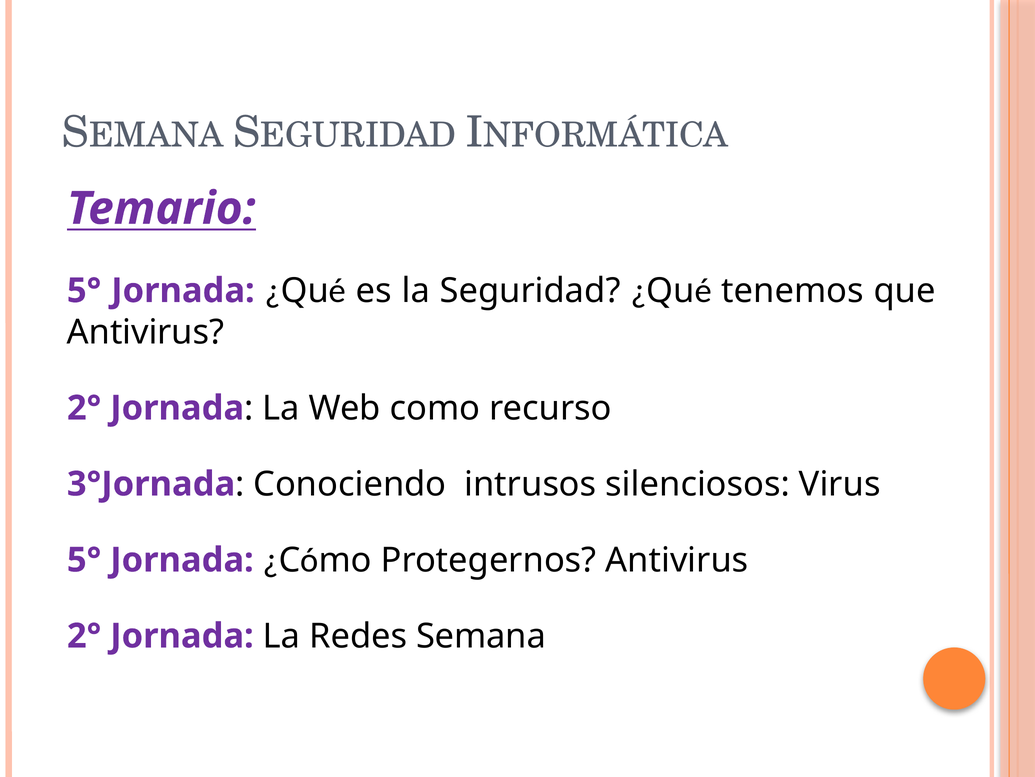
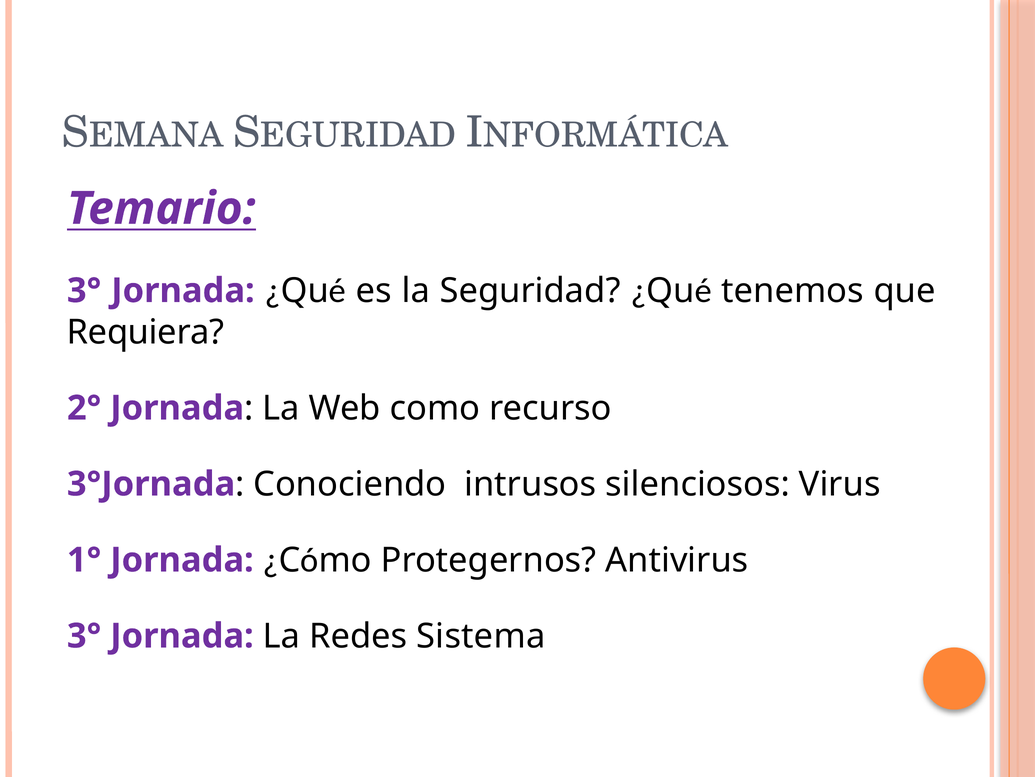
5° at (84, 290): 5° -> 3°
Antivirus at (146, 332): Antivirus -> Requiera
5° at (84, 560): 5° -> 1°
2° at (84, 635): 2° -> 3°
Semana: Semana -> Sistema
